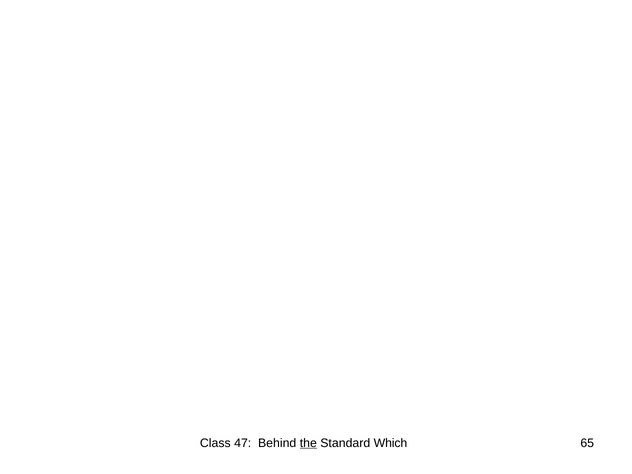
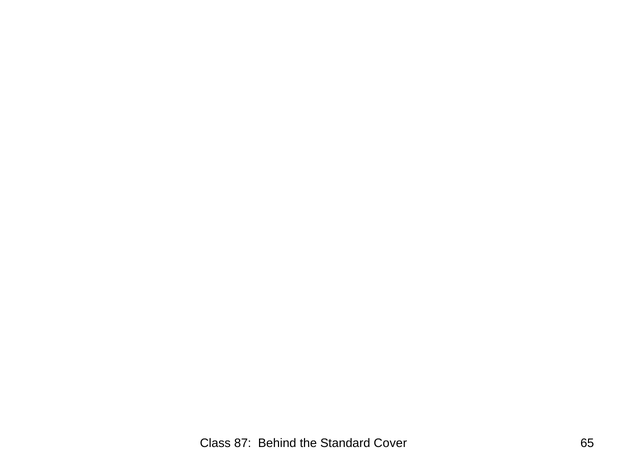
47: 47 -> 87
the underline: present -> none
Which: Which -> Cover
